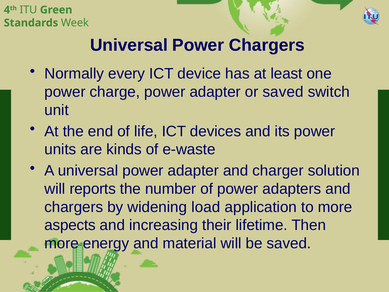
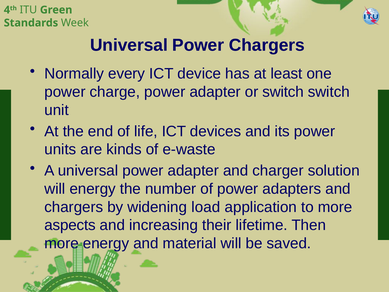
or saved: saved -> switch
will reports: reports -> energy
